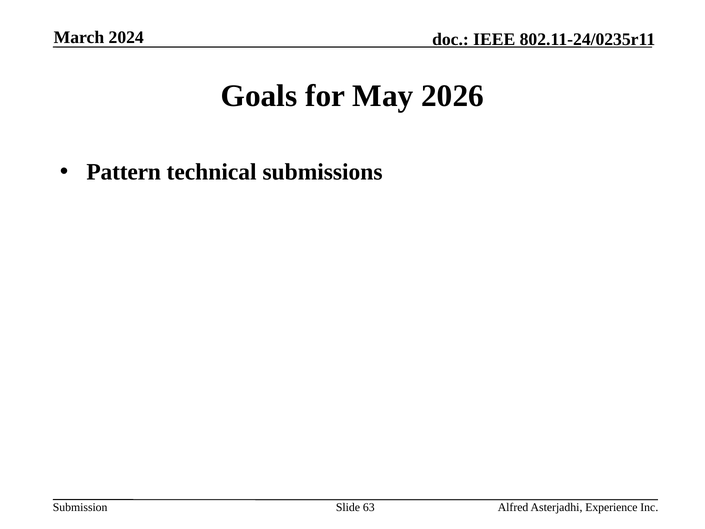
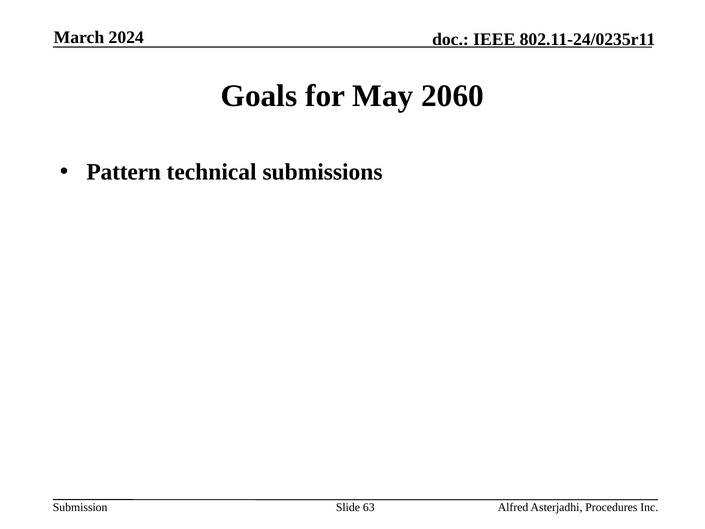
2026: 2026 -> 2060
Experience: Experience -> Procedures
